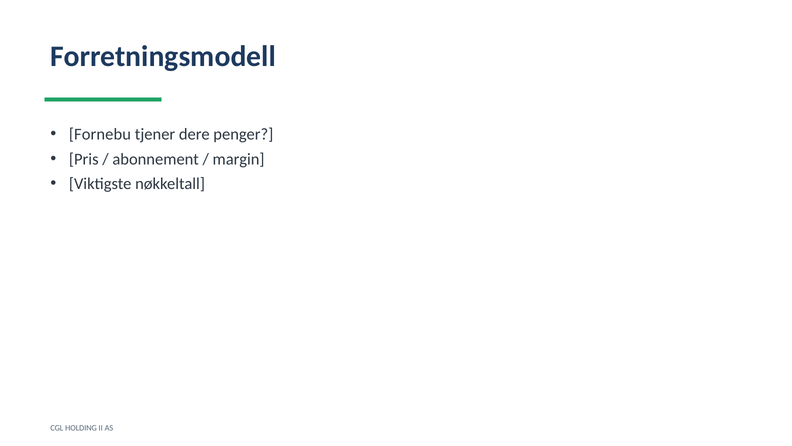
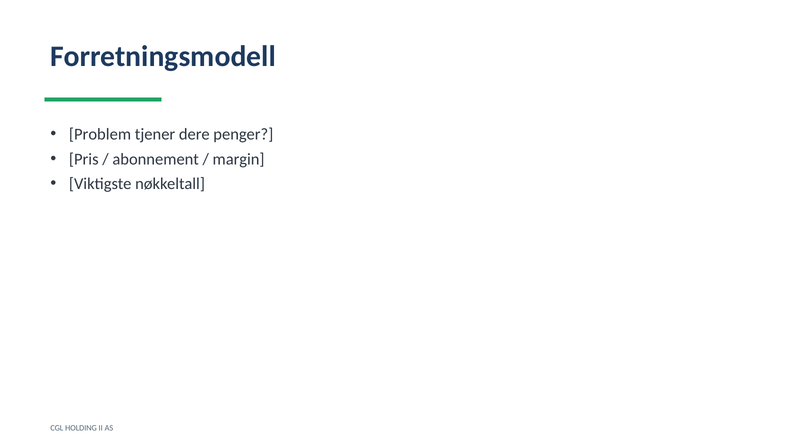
Fornebu: Fornebu -> Problem
